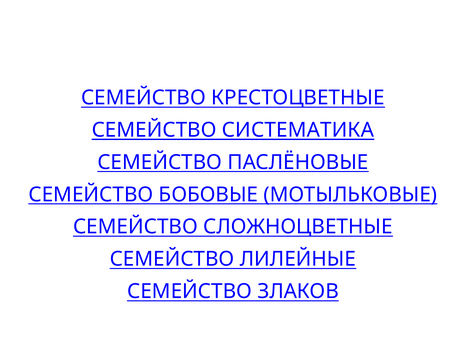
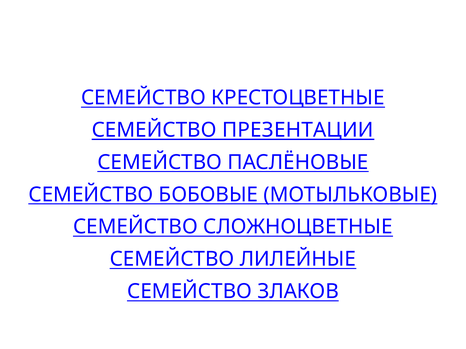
СИСТЕМАТИКА: СИСТЕМАТИКА -> ПРЕЗЕНТАЦИИ
